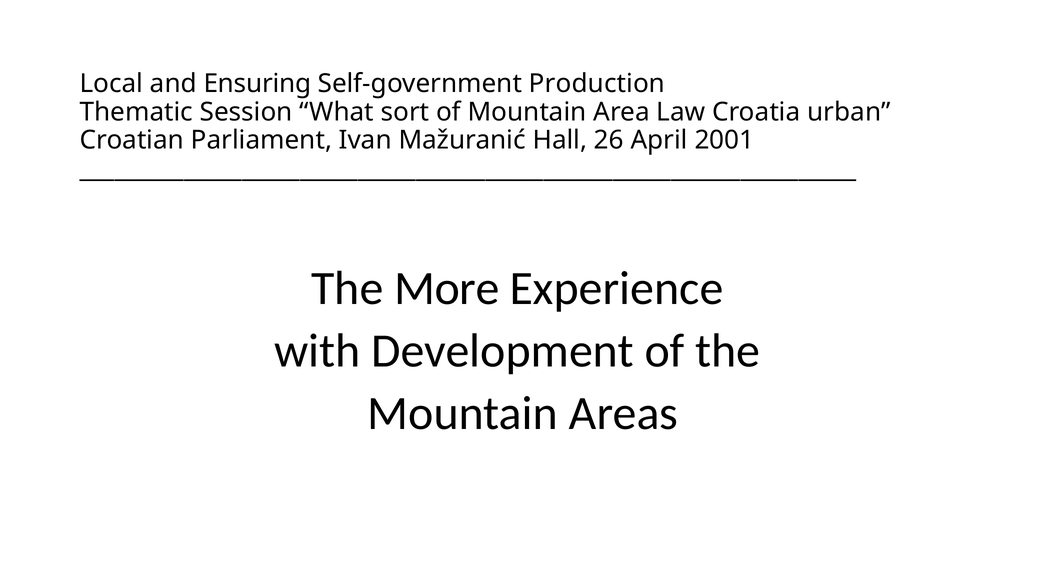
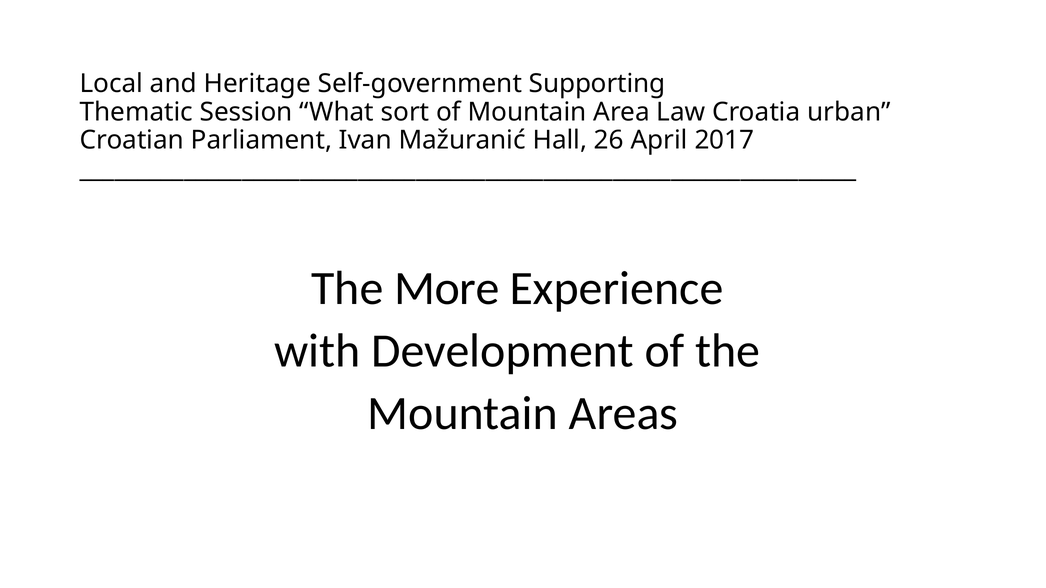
Ensuring: Ensuring -> Heritage
Production: Production -> Supporting
2001: 2001 -> 2017
